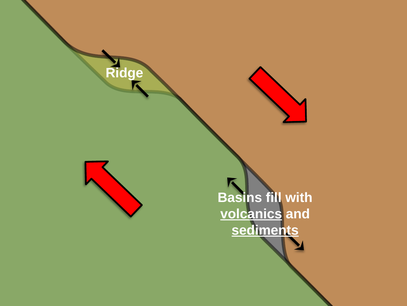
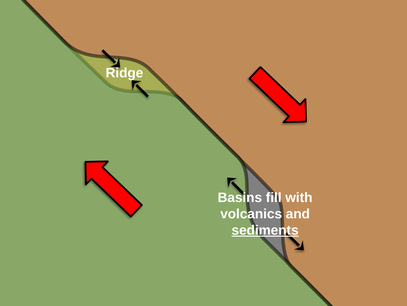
volcanics underline: present -> none
